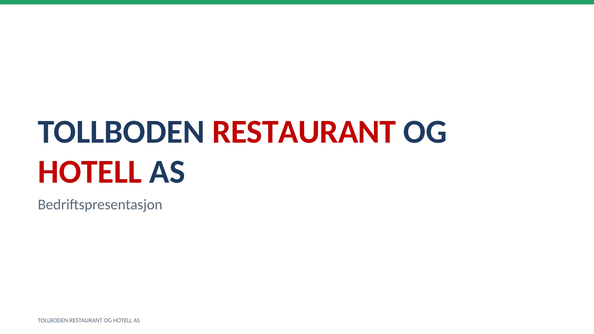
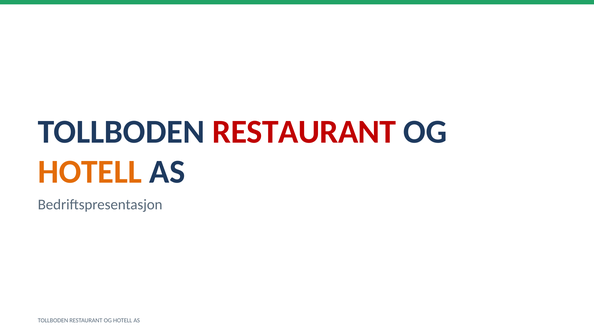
HOTELL at (90, 172) colour: red -> orange
